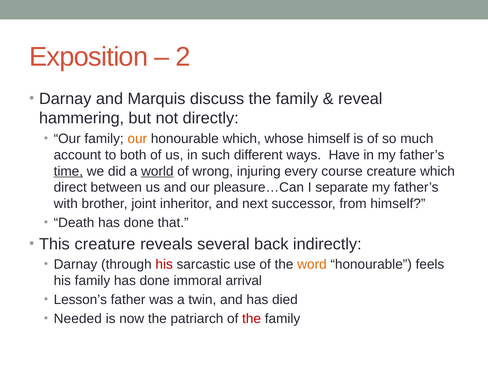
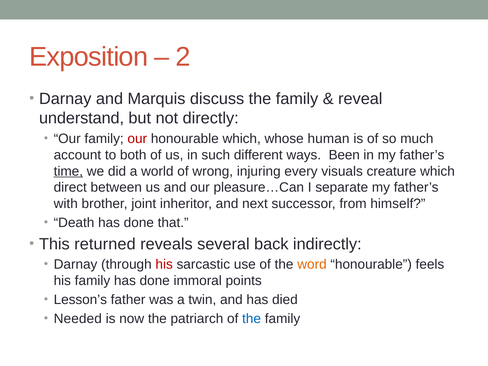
hammering: hammering -> understand
our at (137, 139) colour: orange -> red
whose himself: himself -> human
Have: Have -> Been
world underline: present -> none
course: course -> visuals
This creature: creature -> returned
arrival: arrival -> points
the at (252, 319) colour: red -> blue
